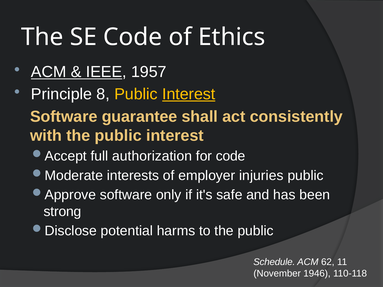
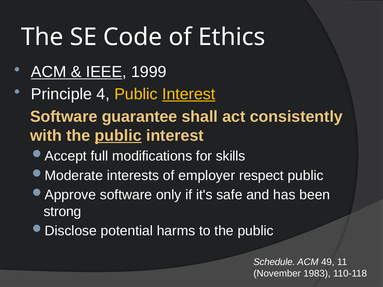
1957: 1957 -> 1999
8: 8 -> 4
public at (118, 136) underline: none -> present
authorization: authorization -> modifications
for code: code -> skills
injuries: injuries -> respect
62: 62 -> 49
1946: 1946 -> 1983
